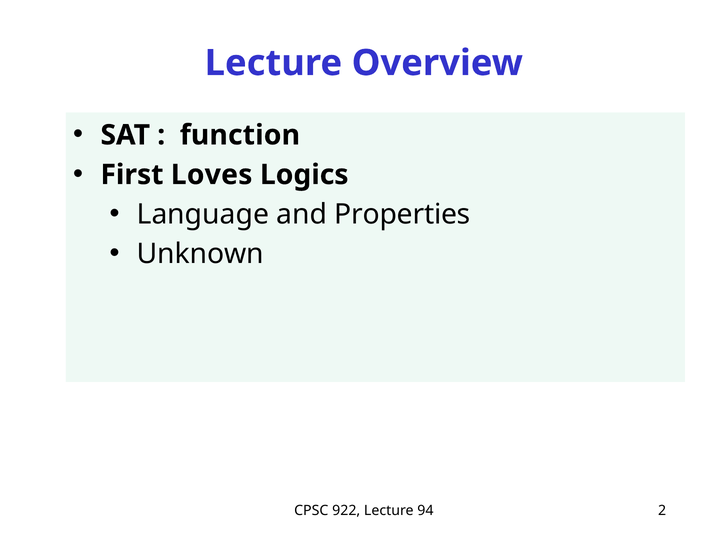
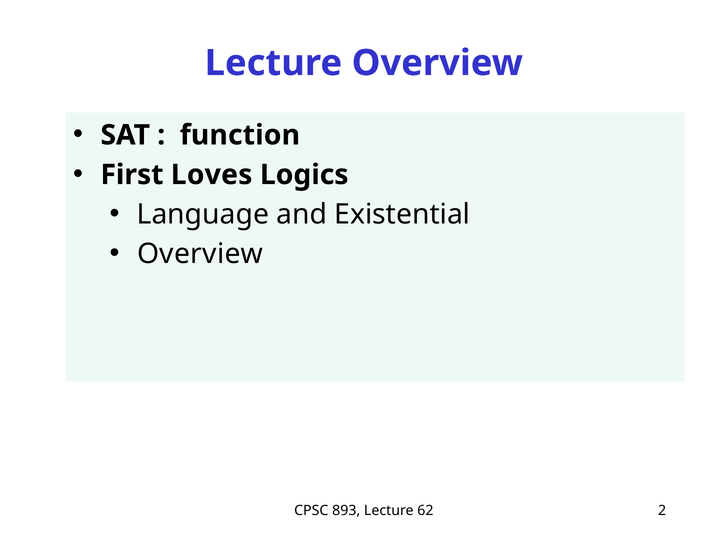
Properties: Properties -> Existential
Unknown at (200, 254): Unknown -> Overview
922: 922 -> 893
94: 94 -> 62
